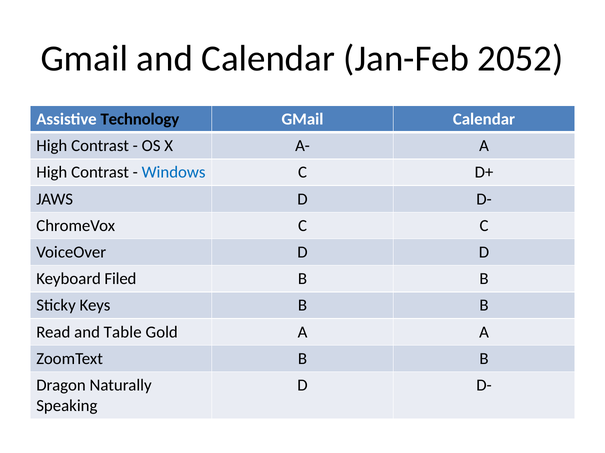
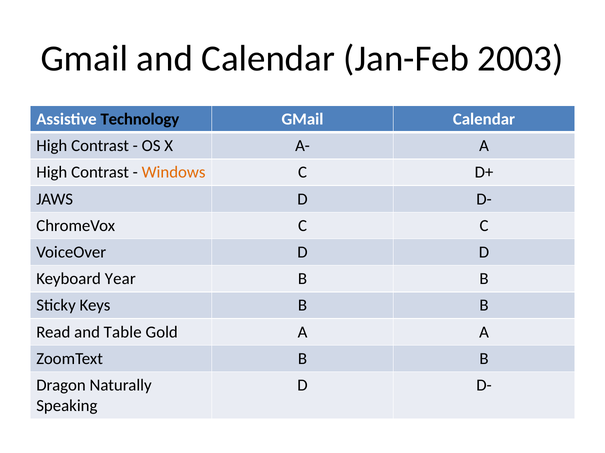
2052: 2052 -> 2003
Windows colour: blue -> orange
Filed: Filed -> Year
